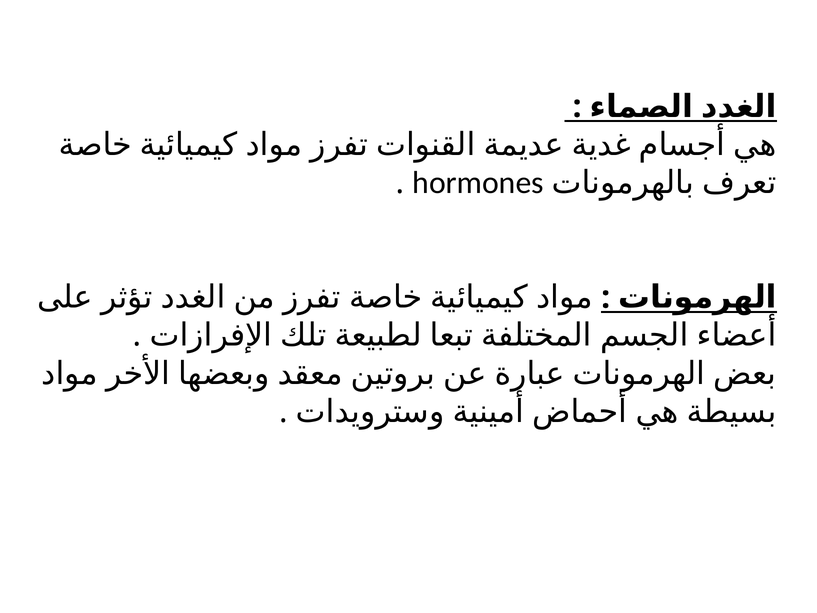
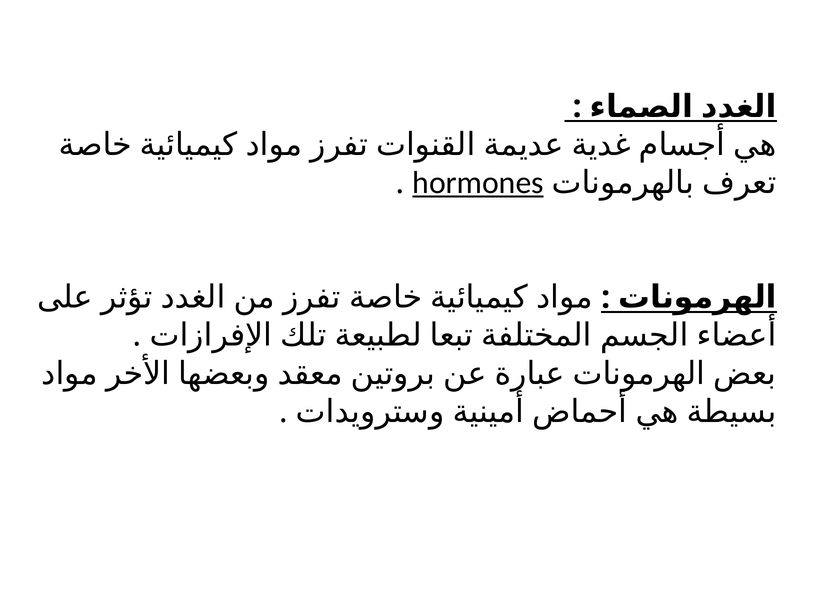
hormones underline: none -> present
